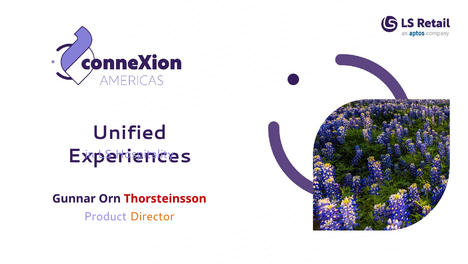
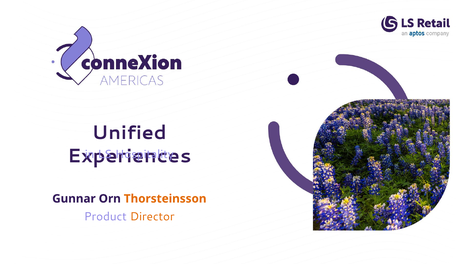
Thorsteinsson colour: red -> orange
